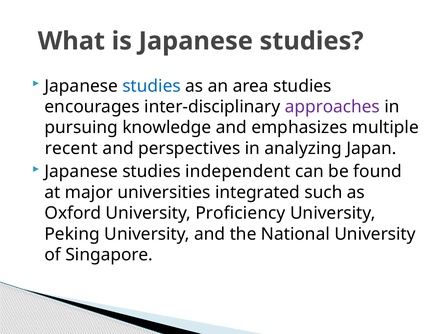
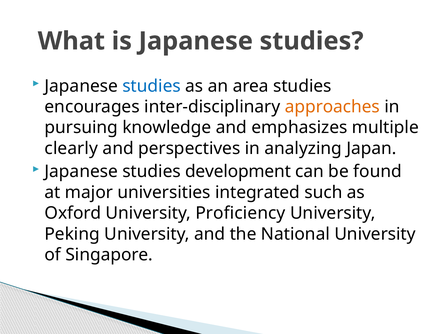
approaches colour: purple -> orange
recent: recent -> clearly
independent: independent -> development
